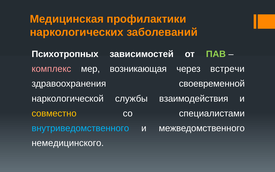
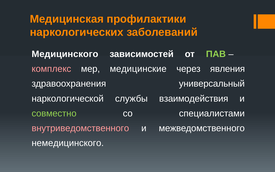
Психотропных: Психотропных -> Медицинского
возникающая: возникающая -> медицинские
встречи: встречи -> явления
своевременной: своевременной -> универсальный
совместно colour: yellow -> light green
внутриведомственного colour: light blue -> pink
